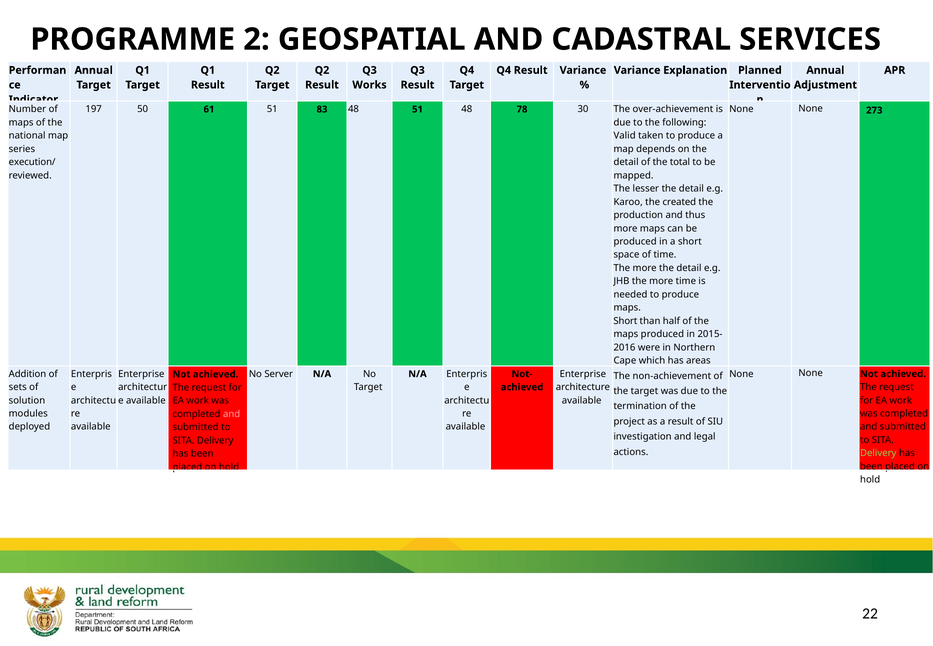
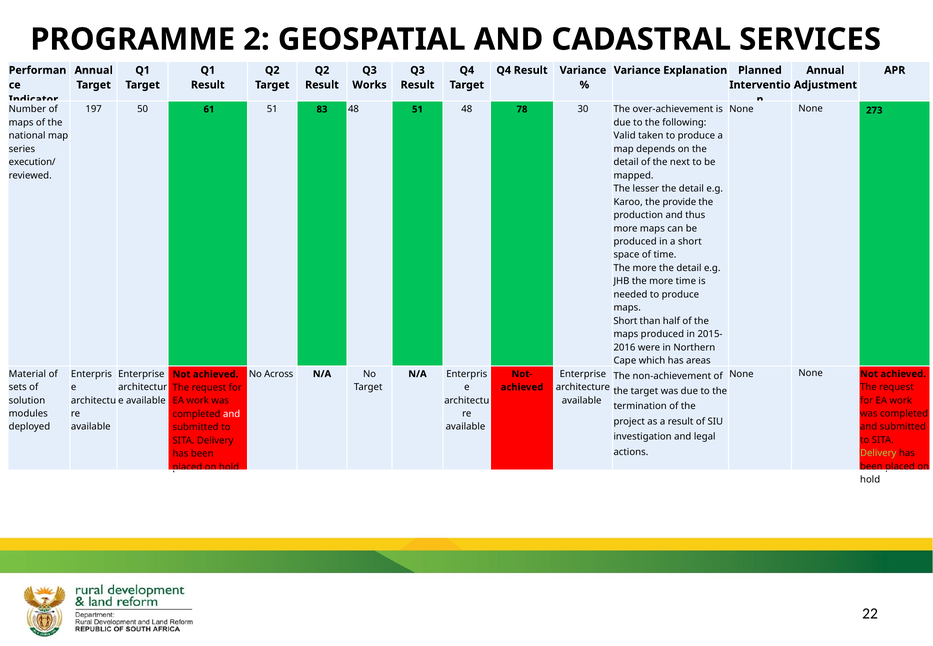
total: total -> next
created: created -> provide
Addition: Addition -> Material
Server: Server -> Across
and at (232, 414) colour: pink -> white
